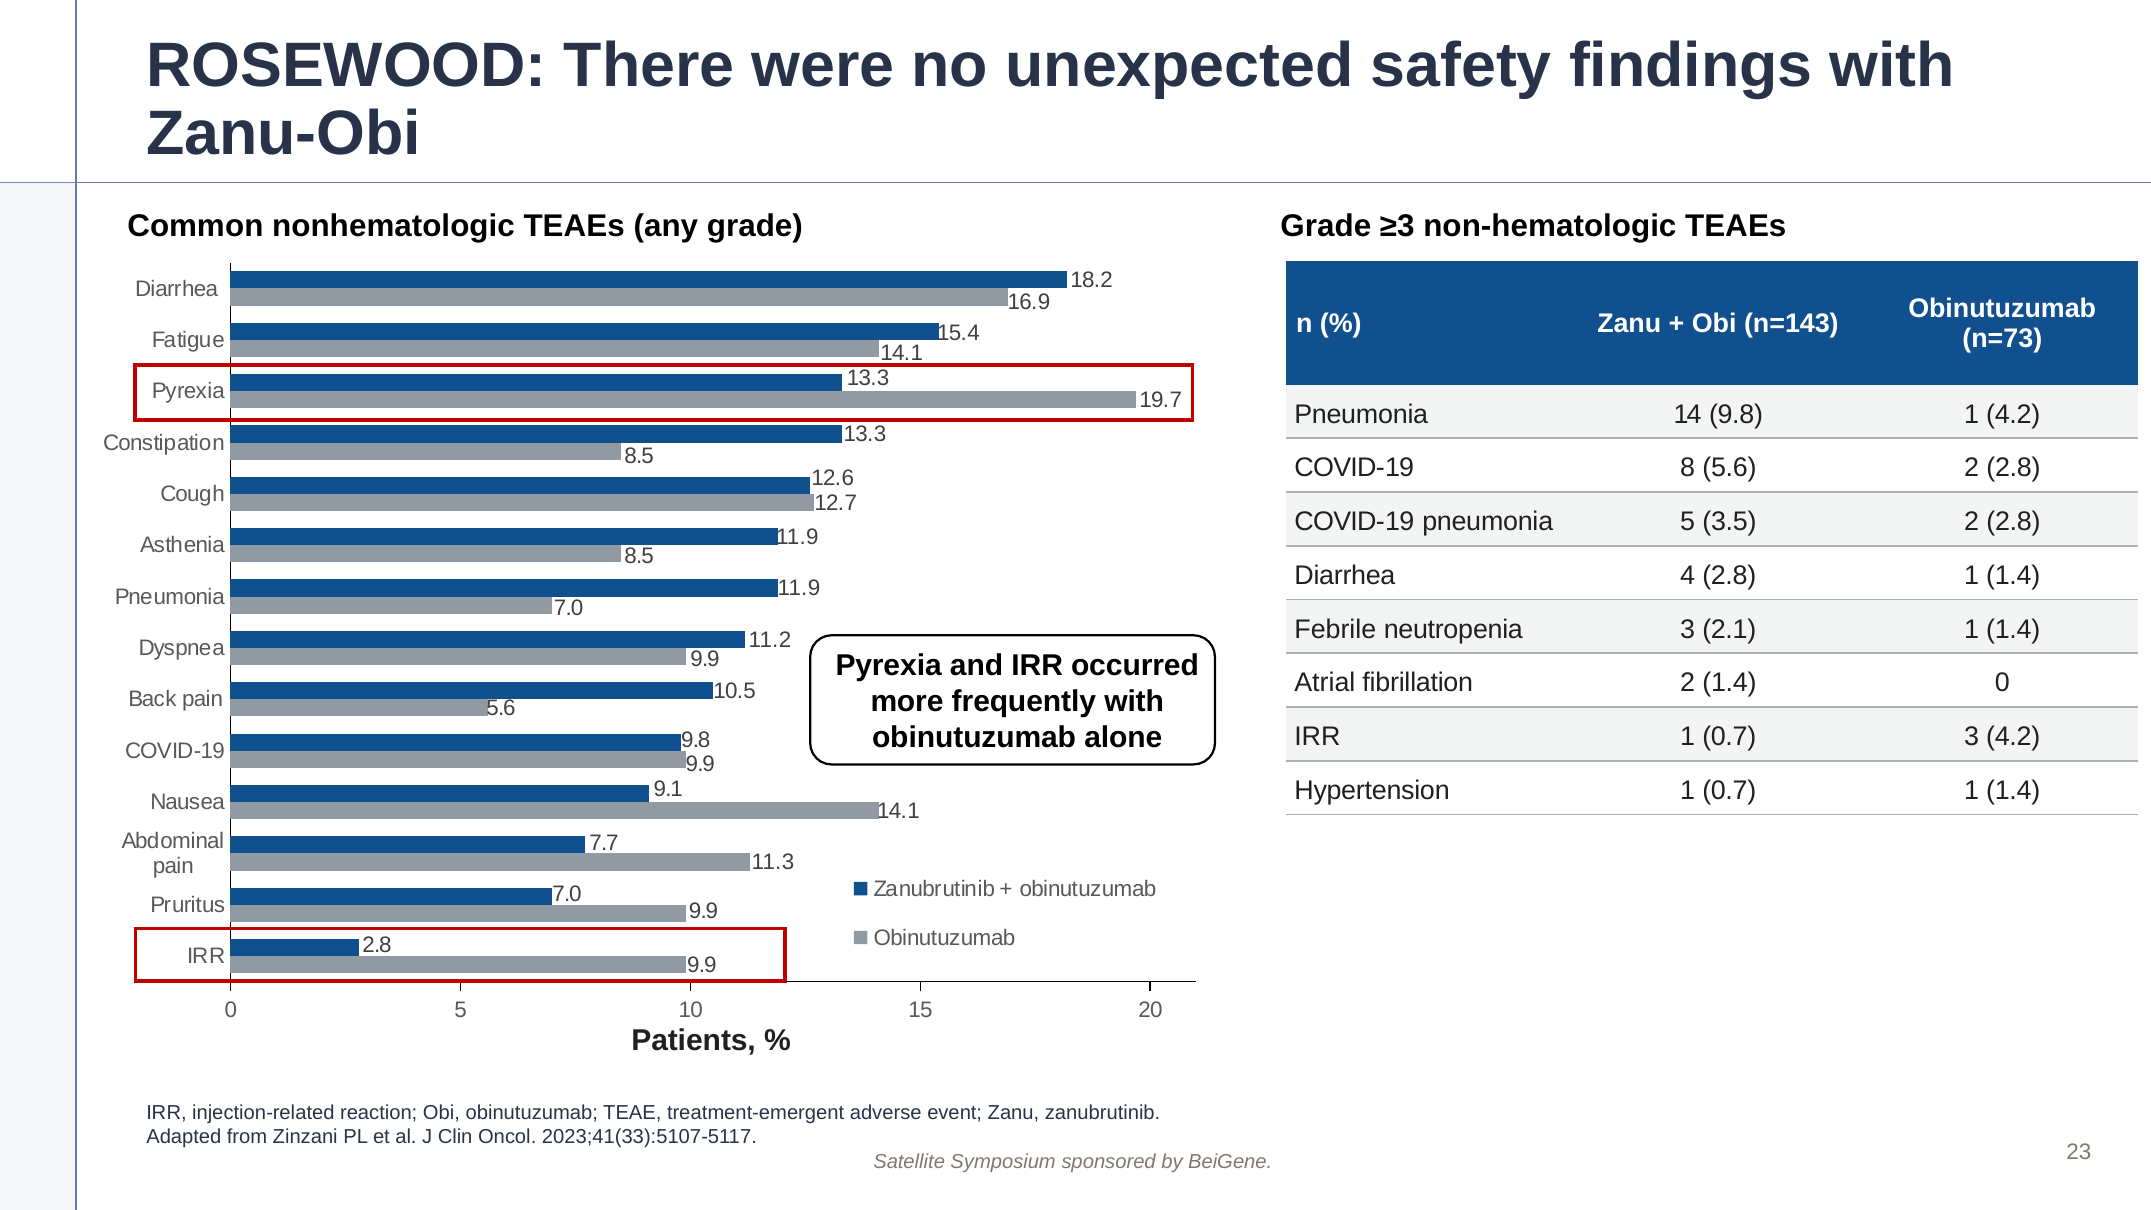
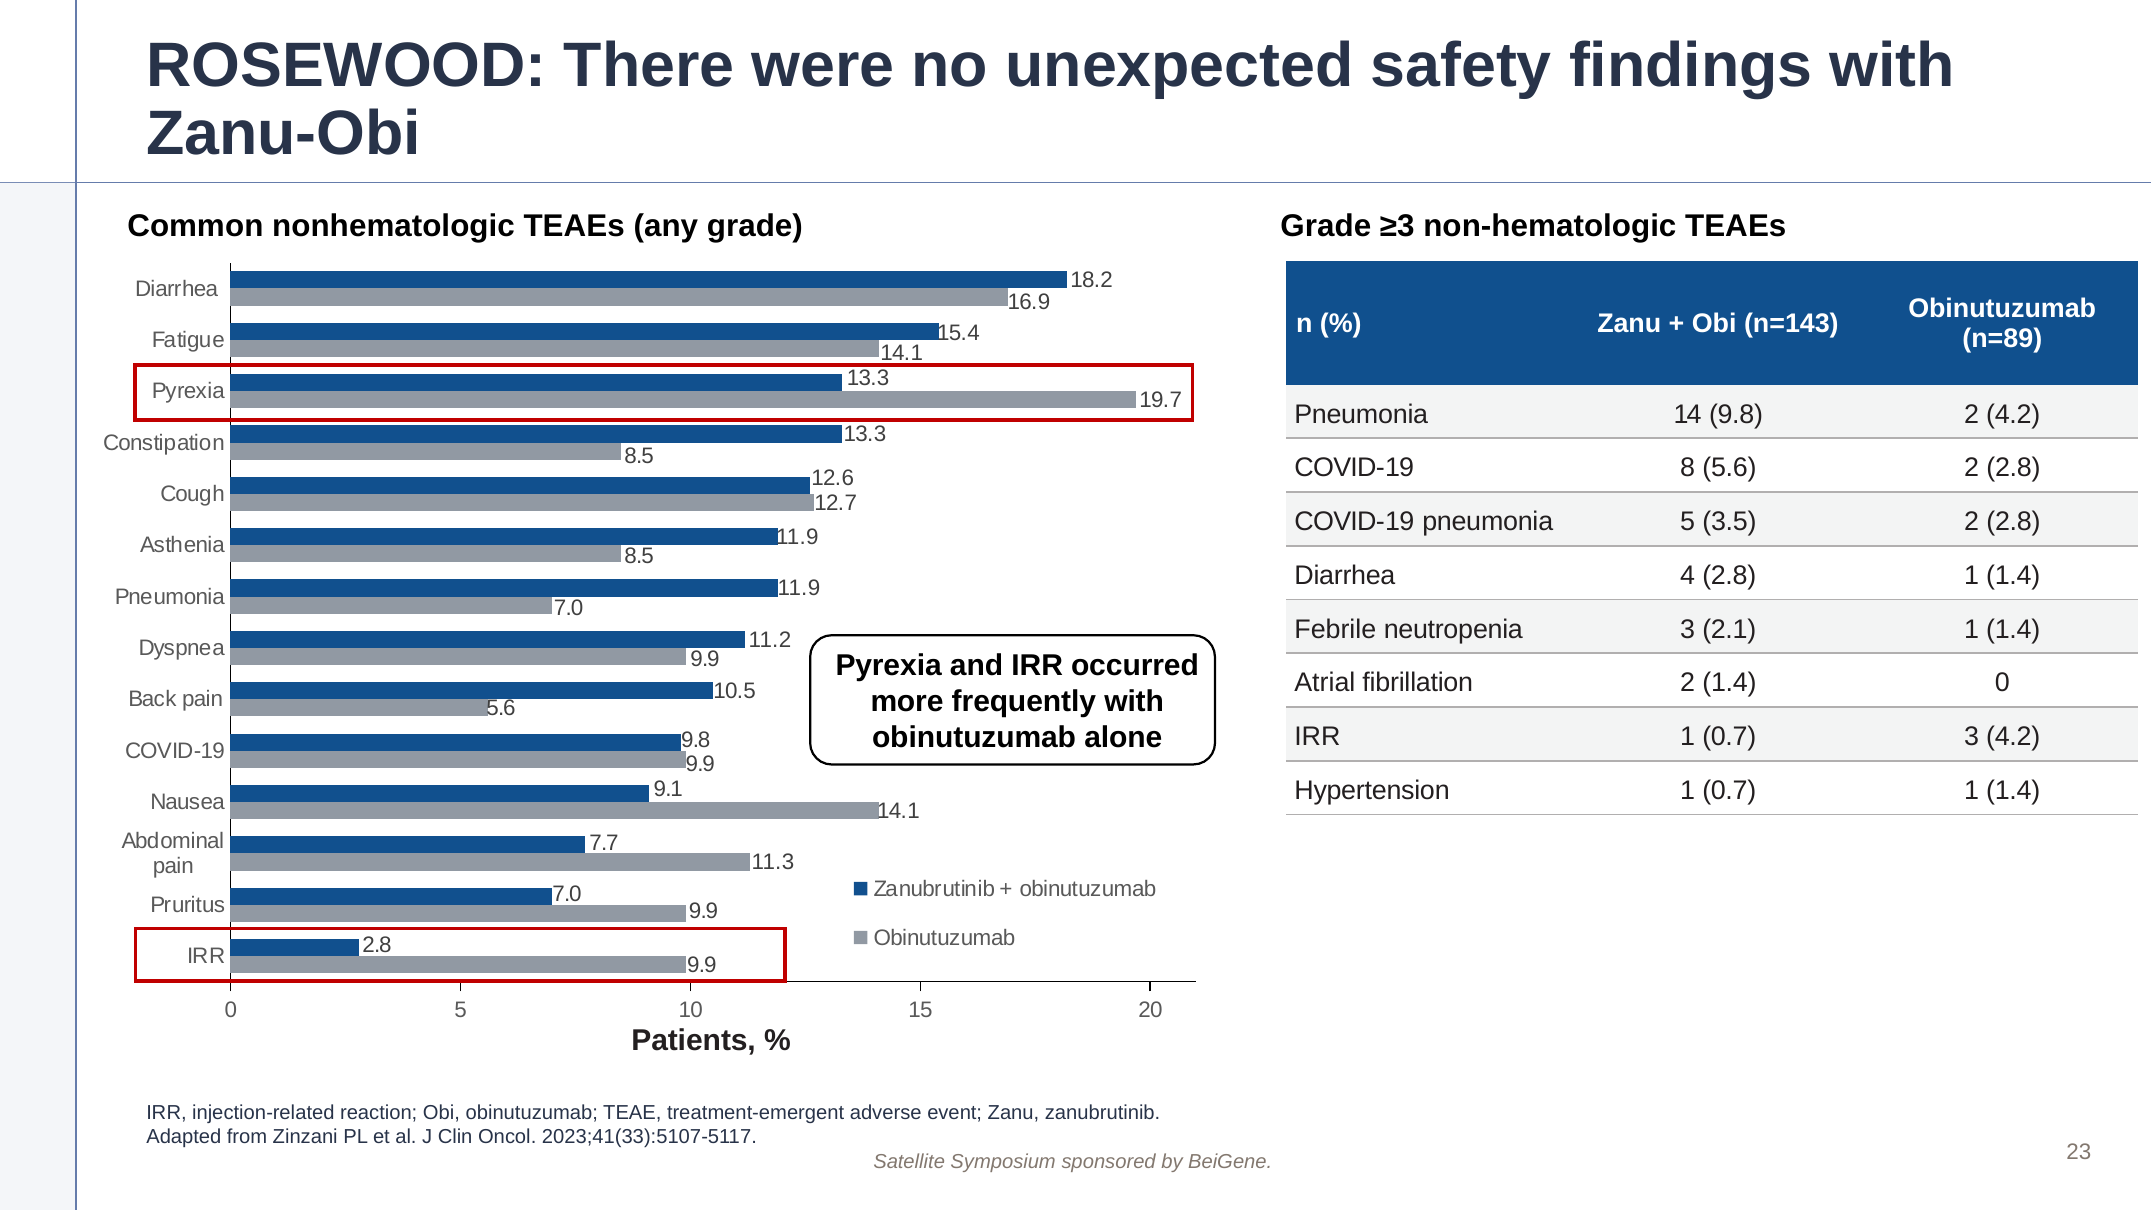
n=73: n=73 -> n=89
9.8 1: 1 -> 2
